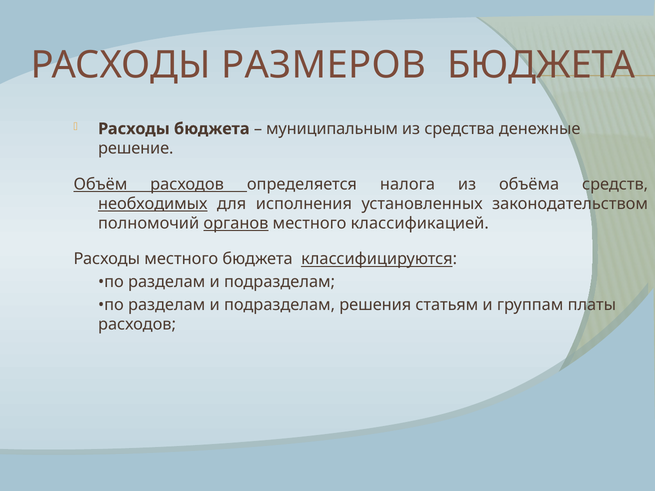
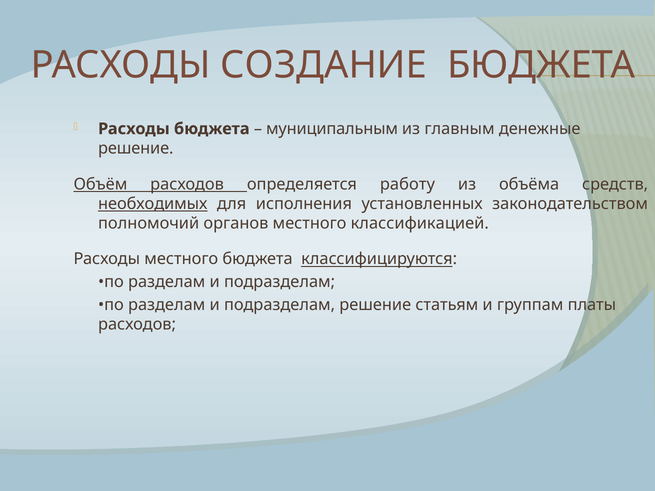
РАЗМЕРОВ: РАЗМЕРОВ -> СОЗДАНИЕ
средства: средства -> главным
налога: налога -> работу
органов underline: present -> none
подразделам решения: решения -> решение
